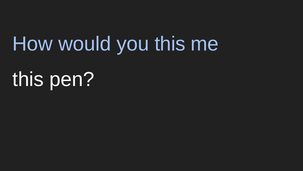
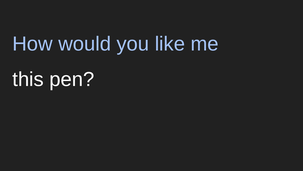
you this: this -> like
